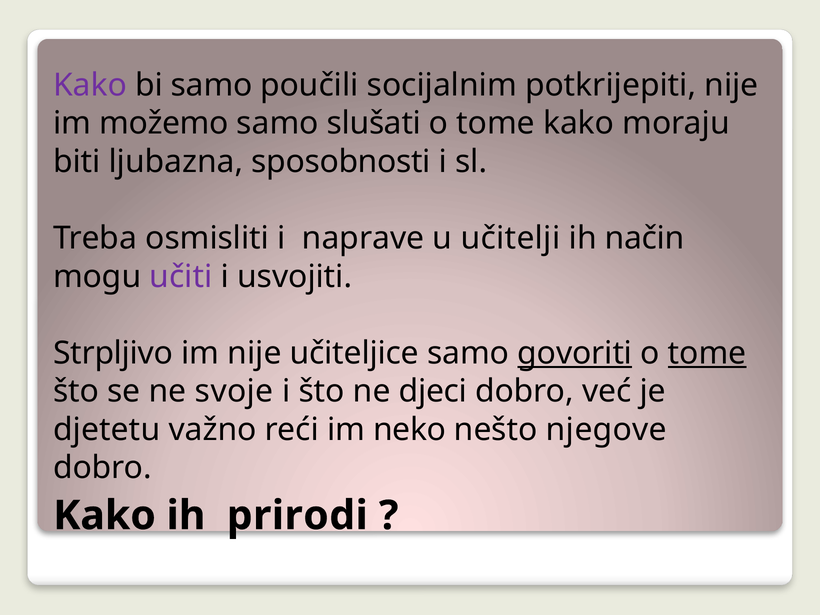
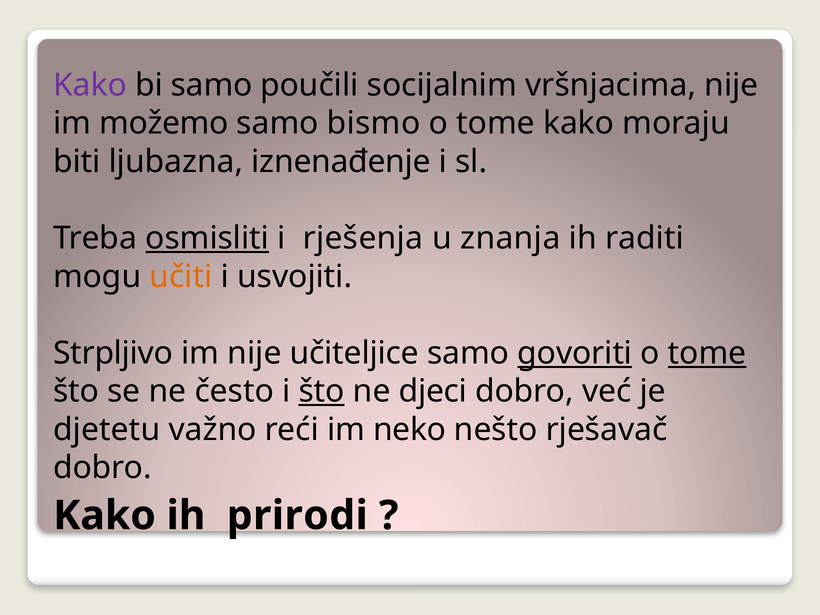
potkrijepiti: potkrijepiti -> vršnjacima
slušati: slušati -> bismo
sposobnosti: sposobnosti -> iznenađenje
osmisliti underline: none -> present
naprave: naprave -> rješenja
učitelji: učitelji -> znanja
način: način -> raditi
učiti colour: purple -> orange
svoje: svoje -> često
što at (322, 391) underline: none -> present
njegove: njegove -> rješavač
